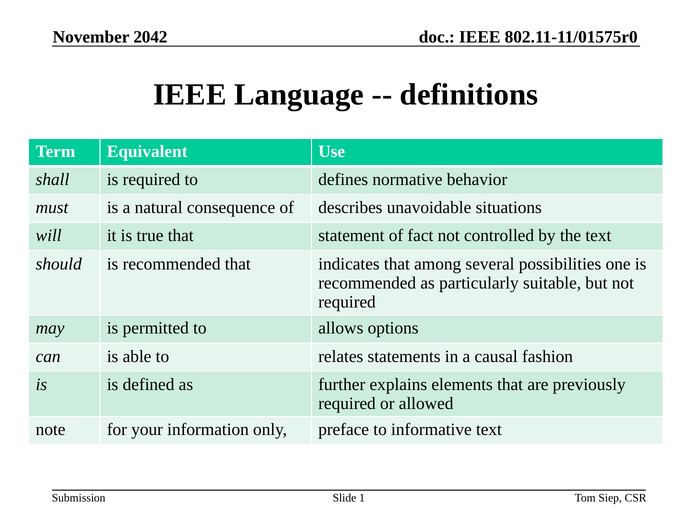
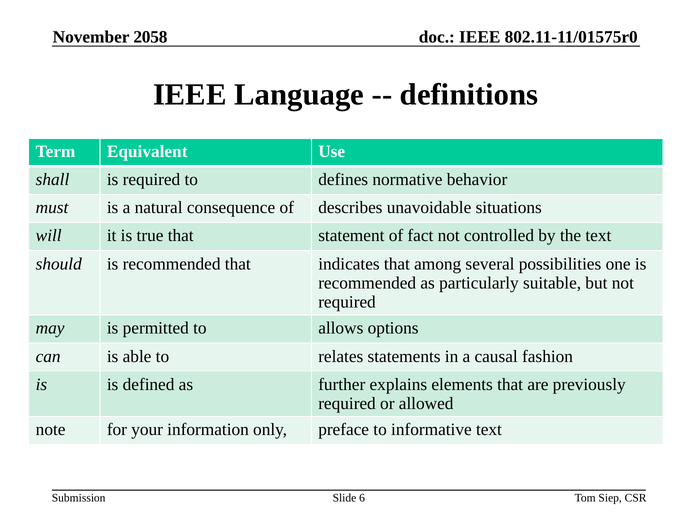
2042: 2042 -> 2058
1: 1 -> 6
